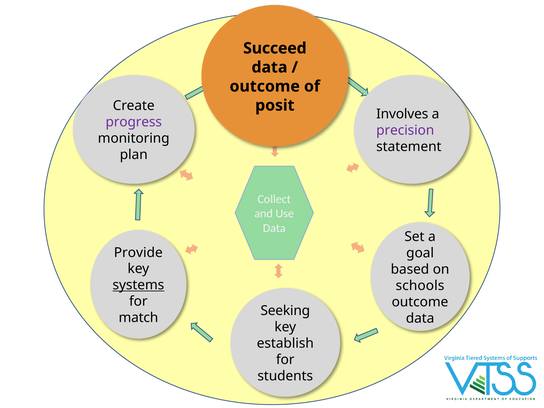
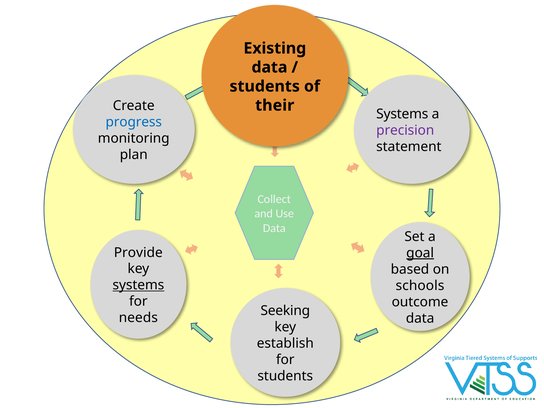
Succeed: Succeed -> Existing
outcome at (265, 86): outcome -> students
posit: posit -> their
Involves at (402, 114): Involves -> Systems
progress colour: purple -> blue
goal underline: none -> present
match: match -> needs
